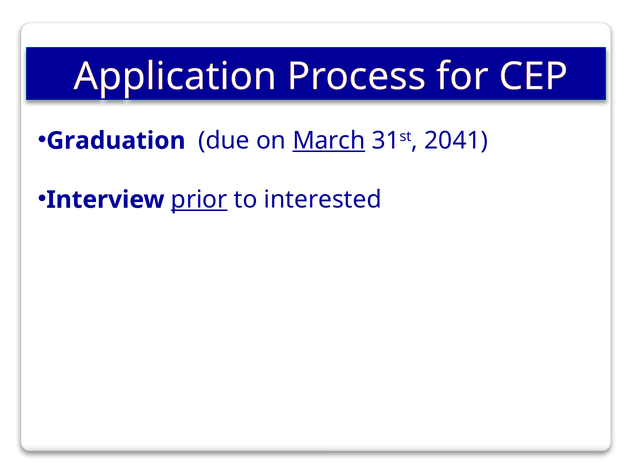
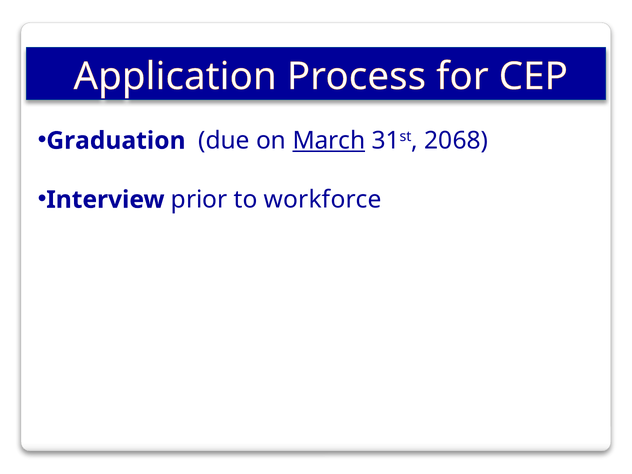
2041: 2041 -> 2068
prior underline: present -> none
interested: interested -> workforce
